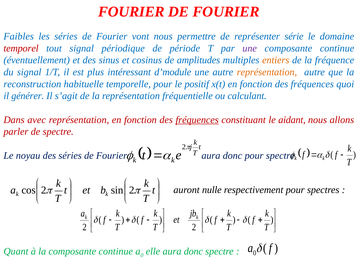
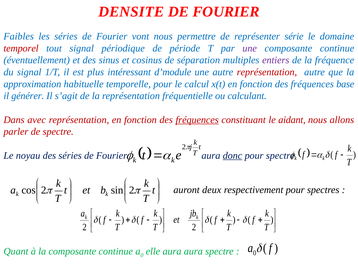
FOURIER at (131, 12): FOURIER -> DENSITE
amplitudes: amplitudes -> séparation
entiers colour: orange -> purple
représentation at (267, 72) colour: orange -> red
reconstruction: reconstruction -> approximation
positif: positif -> calcul
quoi: quoi -> base
donc at (233, 156) underline: none -> present
nulle: nulle -> deux
elle aura donc: donc -> aura
